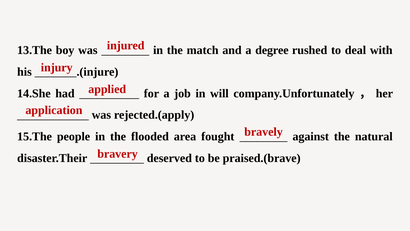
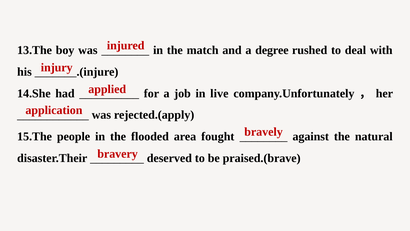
will: will -> live
